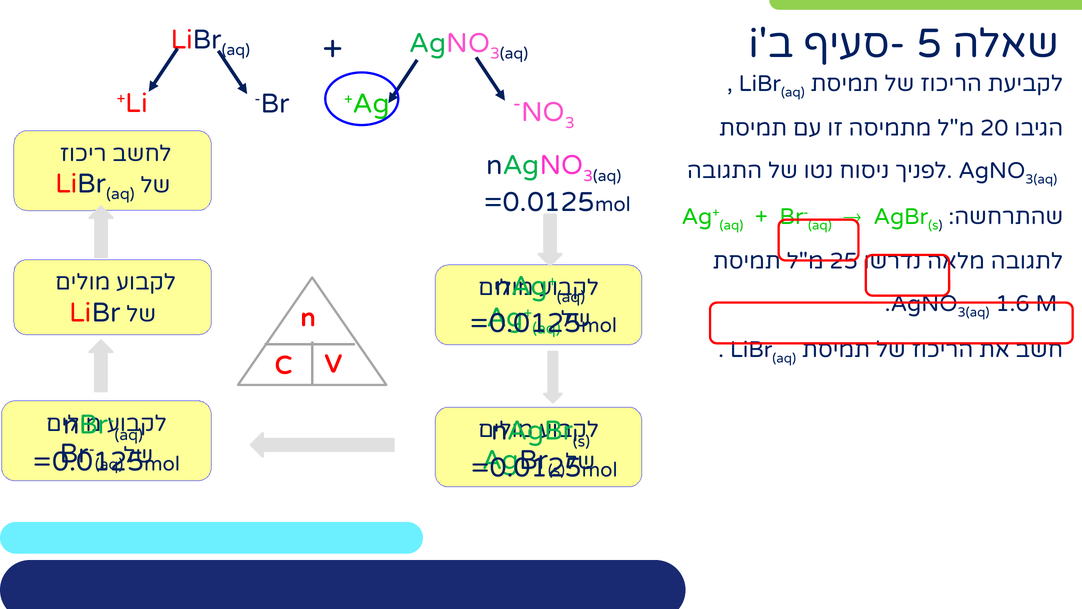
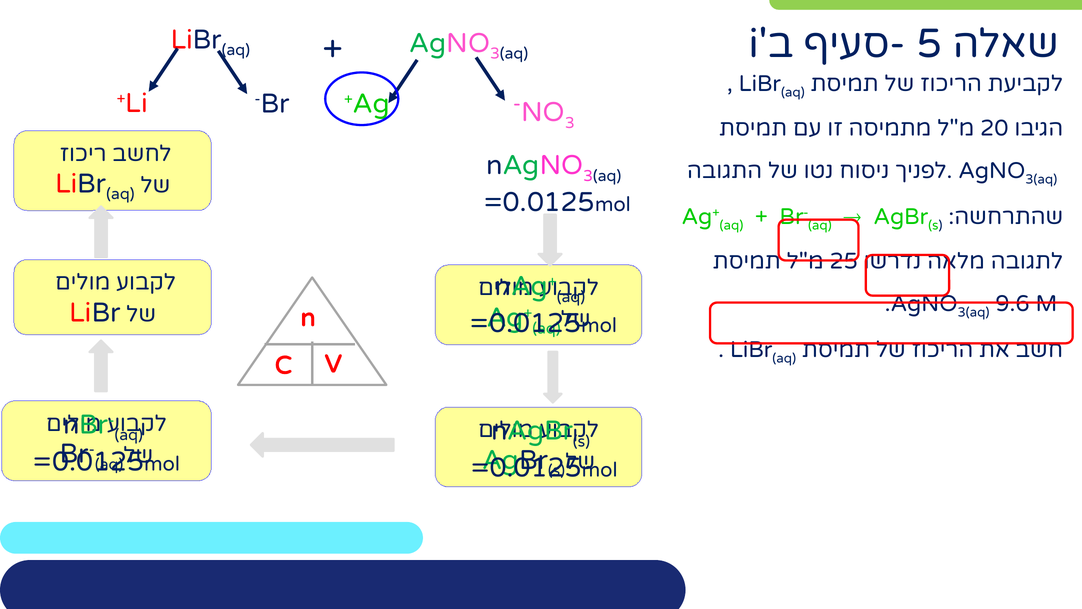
1.6: 1.6 -> 9.6
